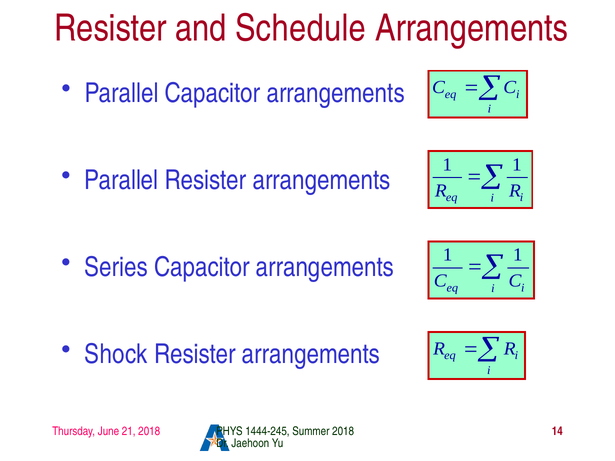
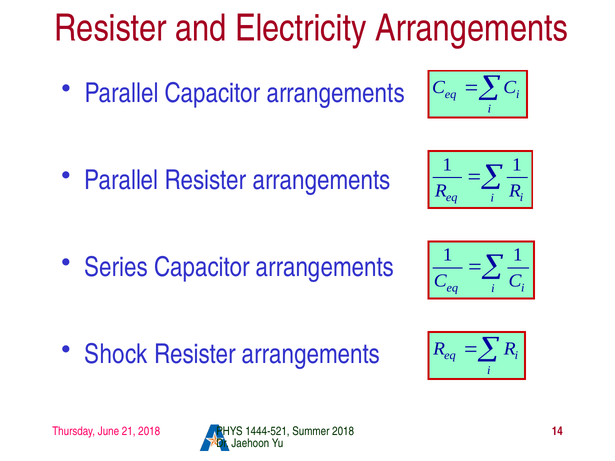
Schedule: Schedule -> Electricity
1444-245: 1444-245 -> 1444-521
